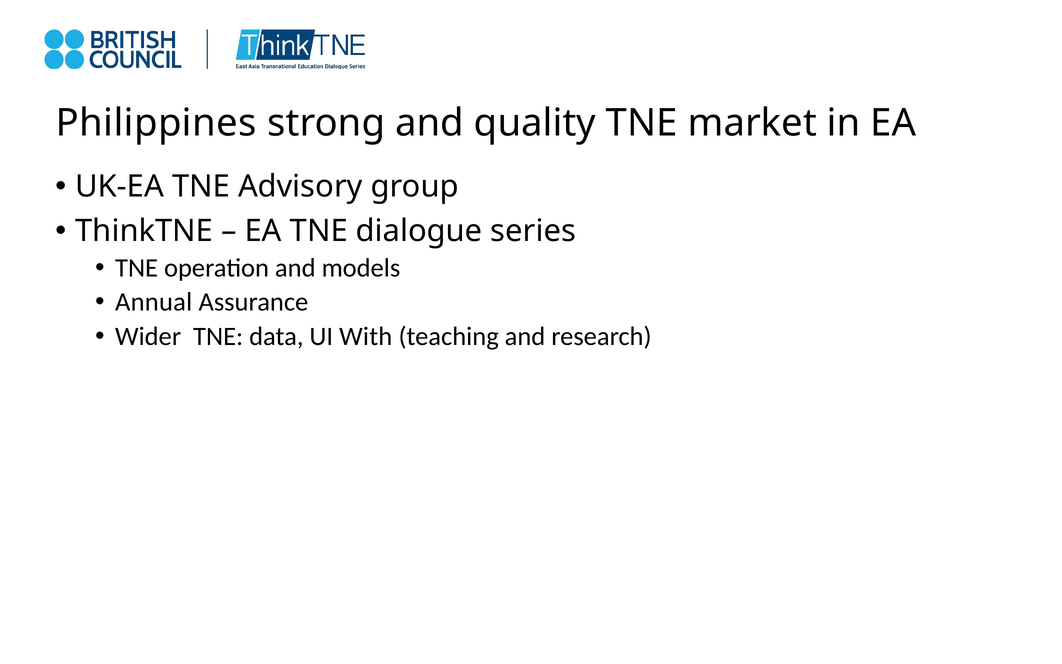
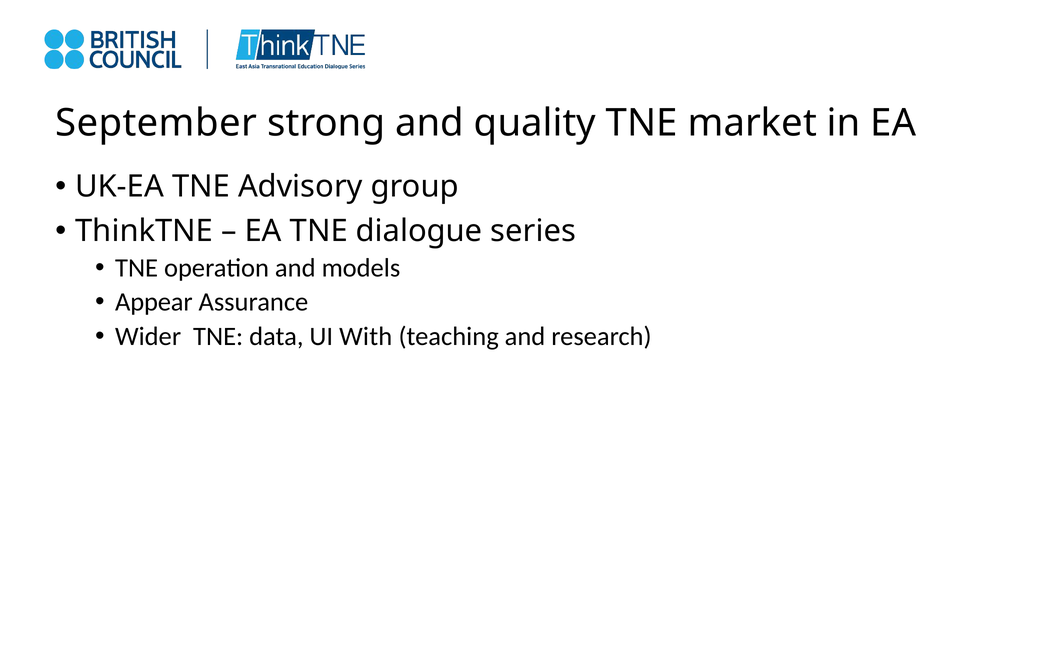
Philippines: Philippines -> September
Annual: Annual -> Appear
